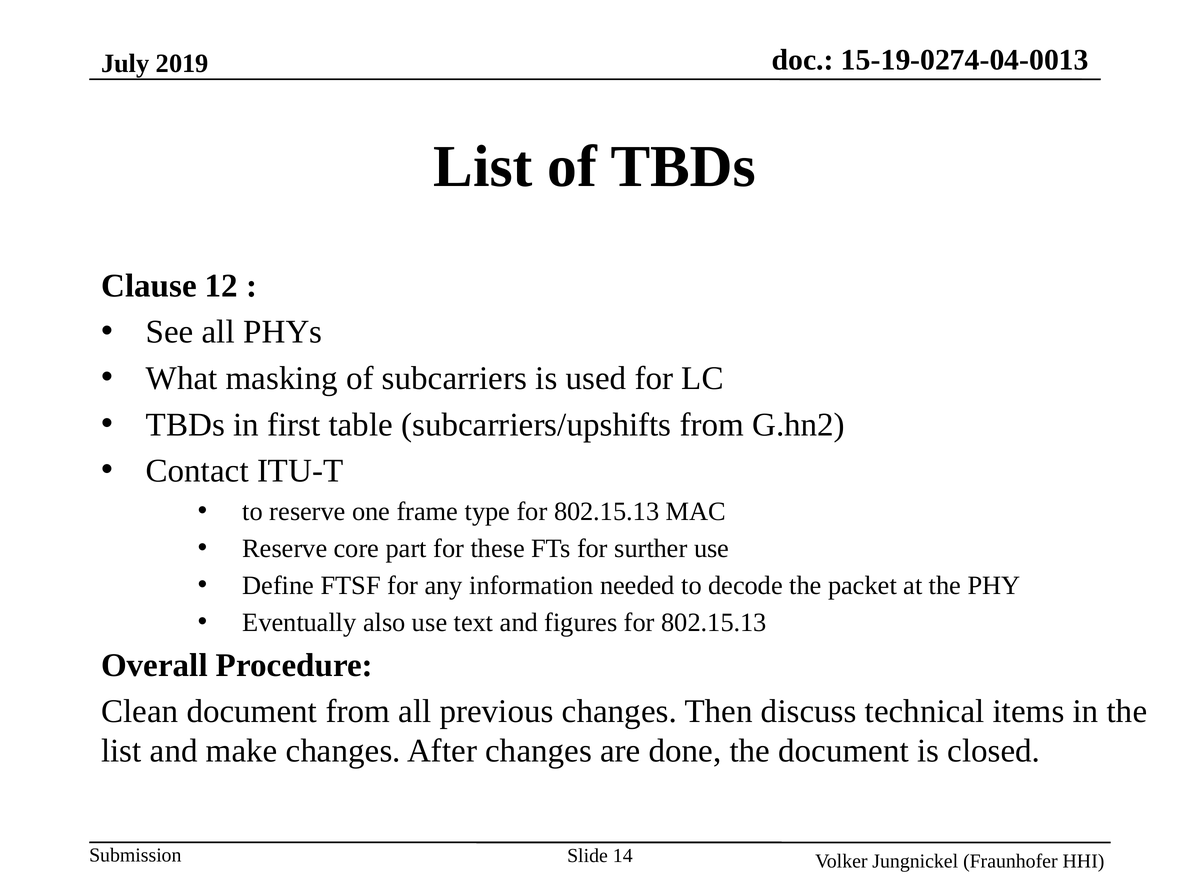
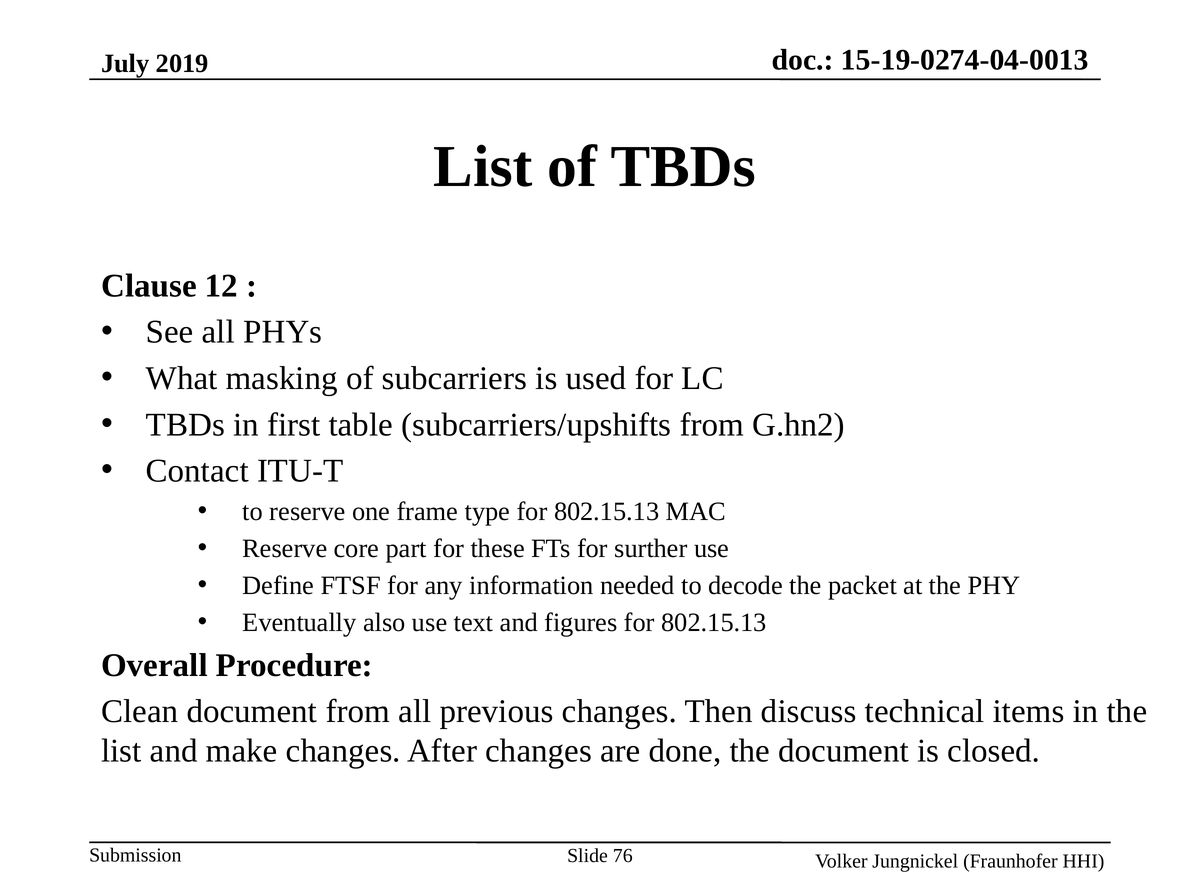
14: 14 -> 76
